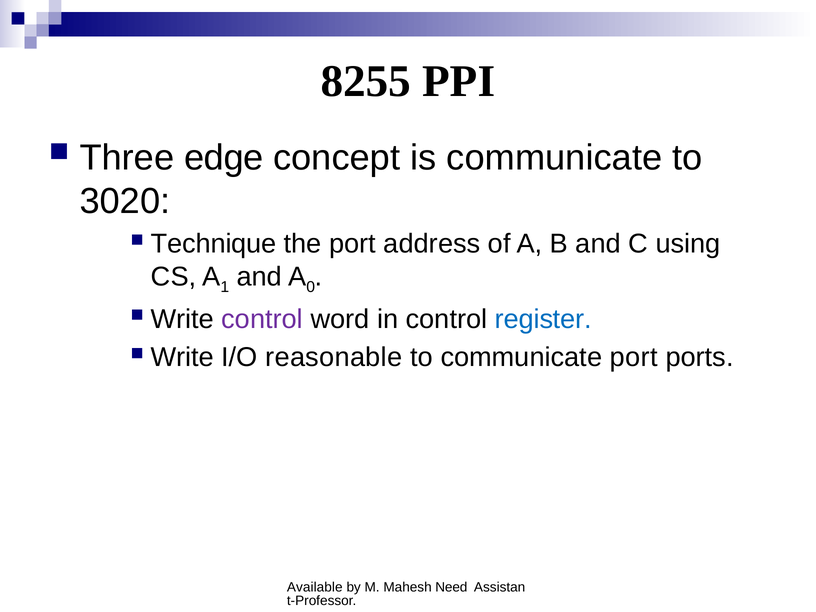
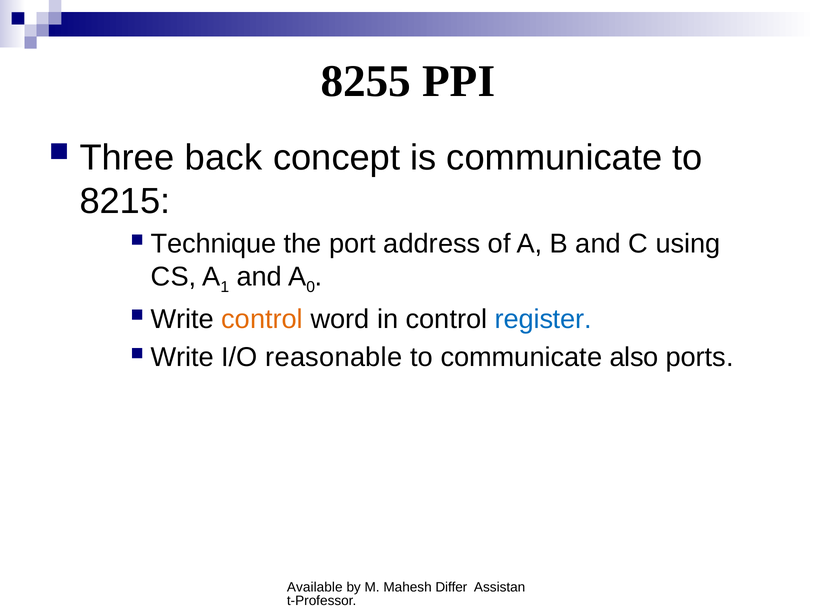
edge: edge -> back
3020: 3020 -> 8215
control at (262, 319) colour: purple -> orange
communicate port: port -> also
Need: Need -> Differ
